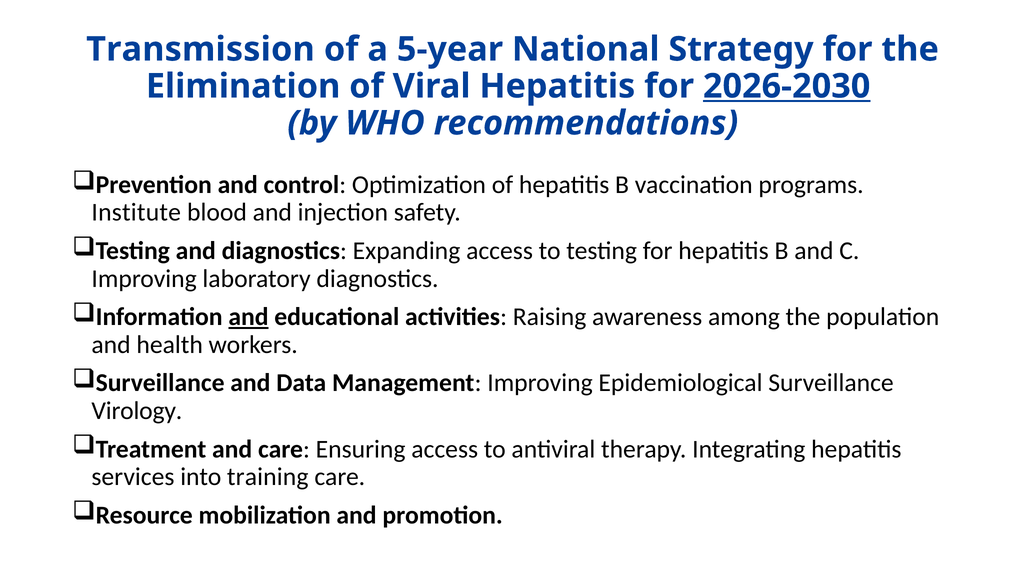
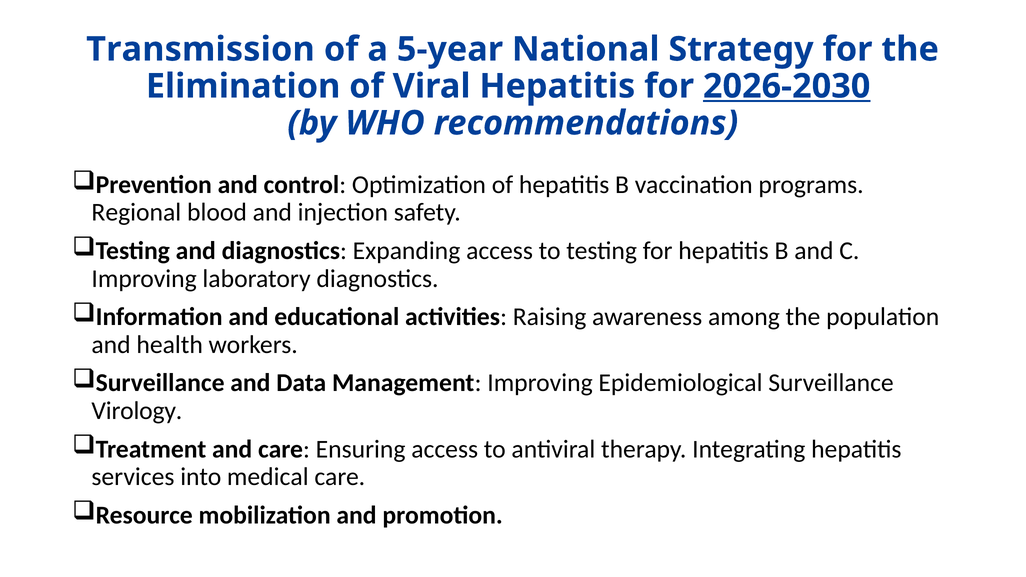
Institute: Institute -> Regional
and at (248, 317) underline: present -> none
training: training -> medical
